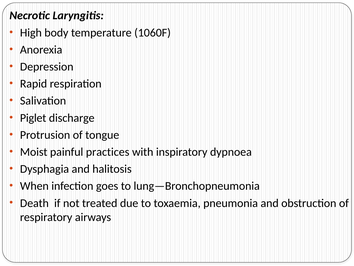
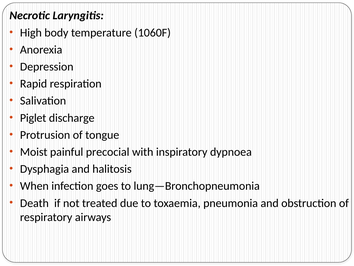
practices: practices -> precocial
